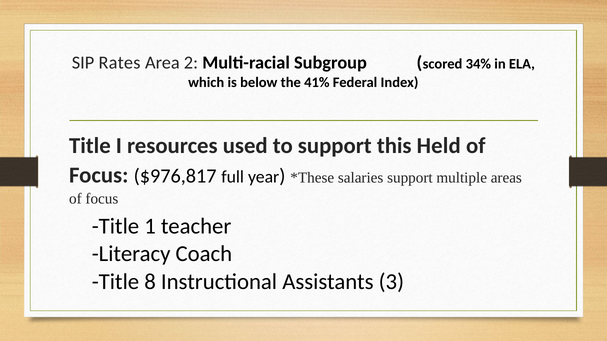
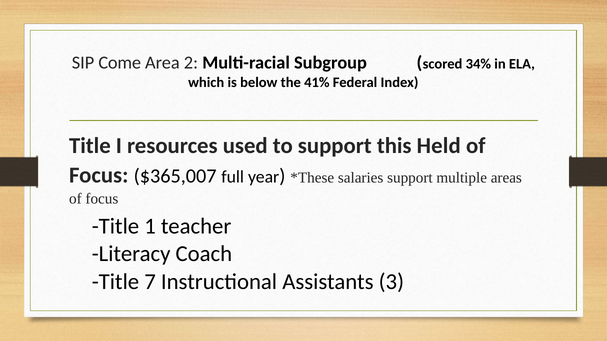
Rates: Rates -> Come
$976,817: $976,817 -> $365,007
8: 8 -> 7
